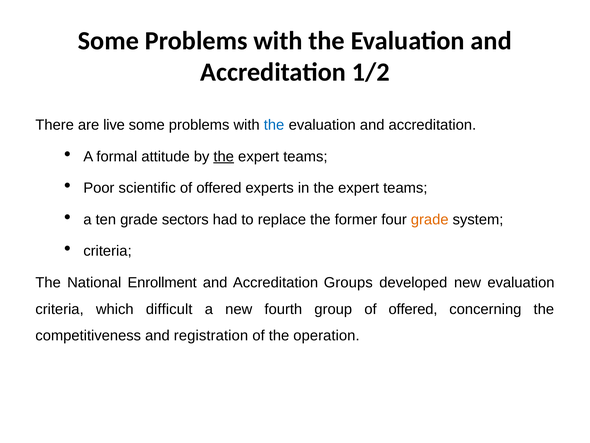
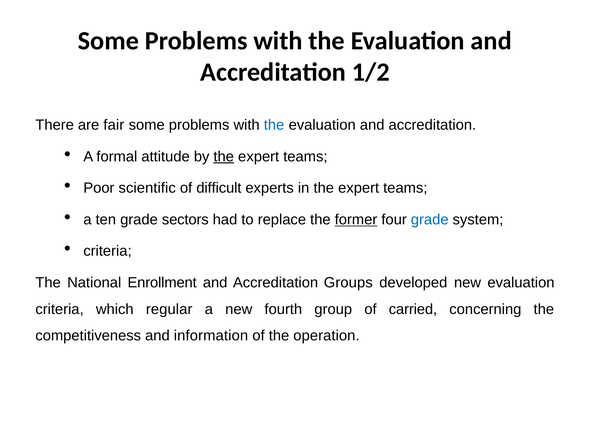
live: live -> fair
offered at (219, 188): offered -> difficult
former underline: none -> present
grade at (430, 219) colour: orange -> blue
difficult: difficult -> regular
group of offered: offered -> carried
registration: registration -> information
